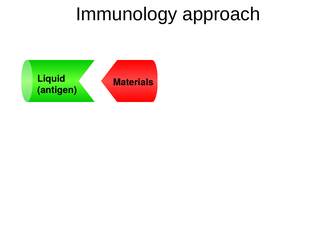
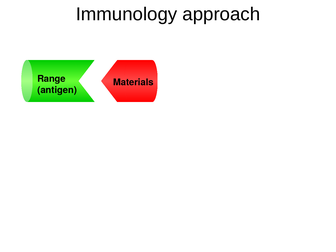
Liquid: Liquid -> Range
